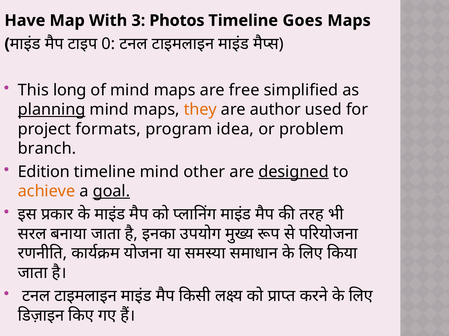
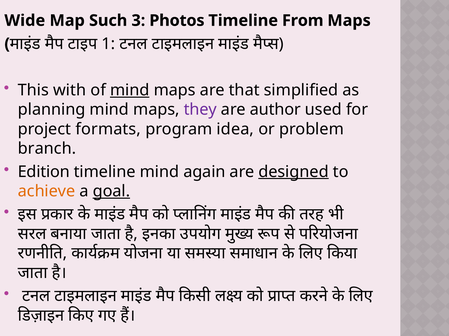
Have: Have -> Wide
With: With -> Such
Goes: Goes -> From
0: 0 -> 1
long: long -> with
mind at (130, 90) underline: none -> present
free: free -> that
planning underline: present -> none
they colour: orange -> purple
other: other -> again
